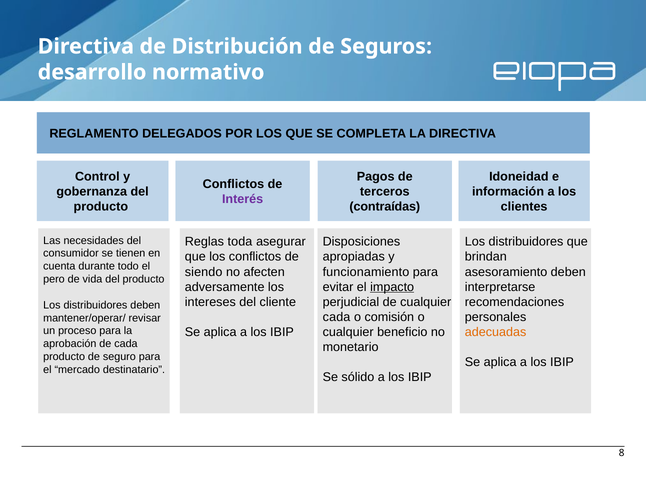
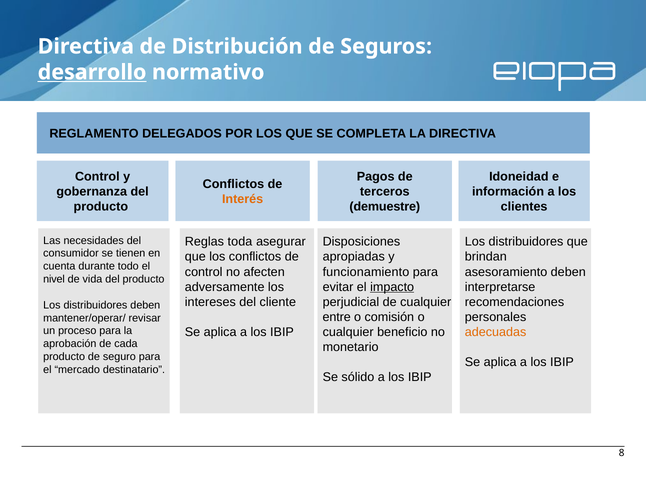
desarrollo underline: none -> present
Interés colour: purple -> orange
contraídas: contraídas -> demuestre
siendo at (204, 272): siendo -> control
pero: pero -> nivel
cada at (337, 317): cada -> entre
